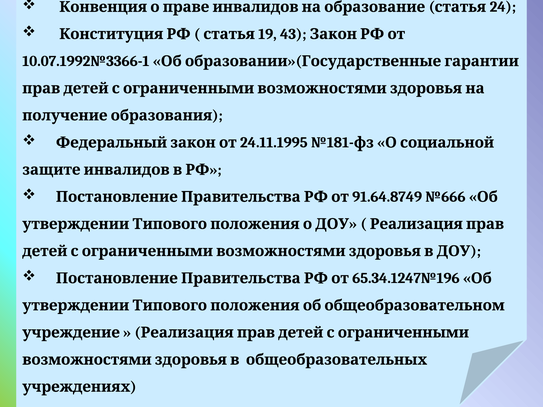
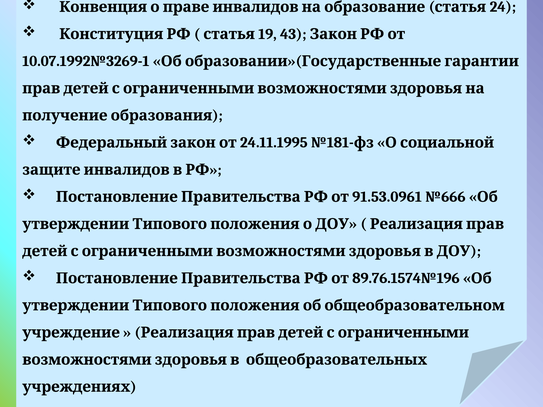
10.07.1992№3366-1: 10.07.1992№3366-1 -> 10.07.1992№3269-1
91.64.8749: 91.64.8749 -> 91.53.0961
65.34.1247№196: 65.34.1247№196 -> 89.76.1574№196
